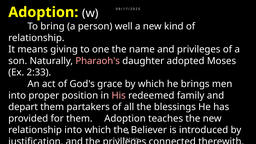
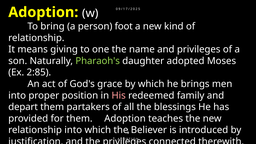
well: well -> foot
Pharaoh's colour: pink -> light green
2:33: 2:33 -> 2:85
